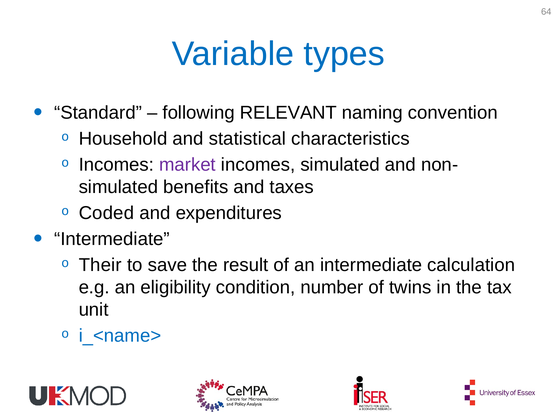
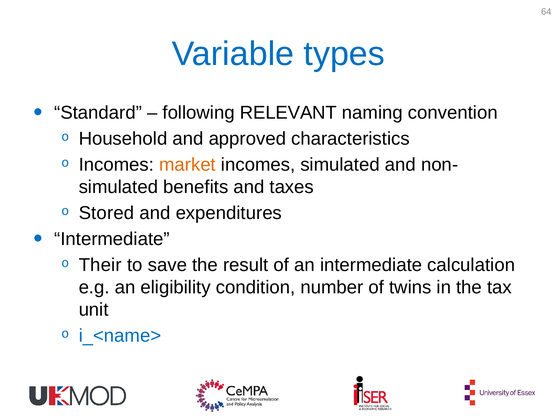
statistical: statistical -> approved
market colour: purple -> orange
Coded: Coded -> Stored
